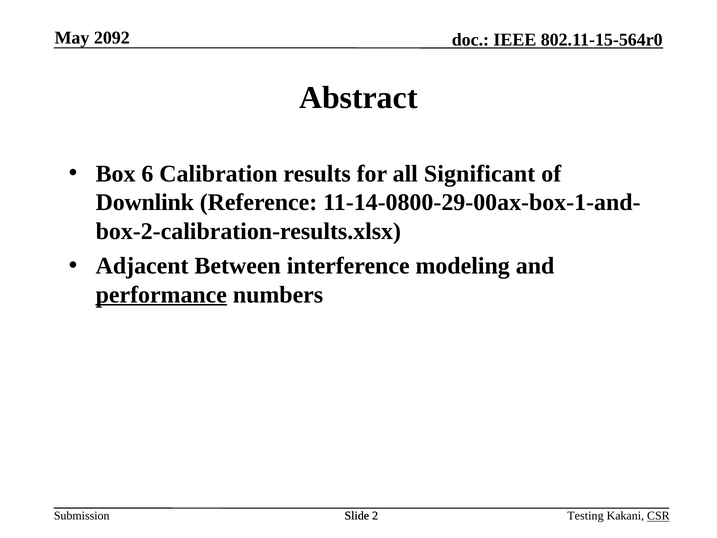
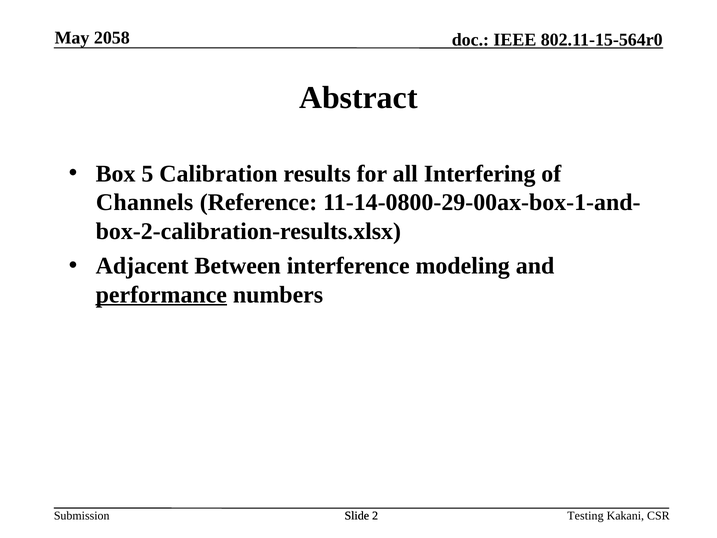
2092: 2092 -> 2058
6: 6 -> 5
Significant: Significant -> Interfering
Downlink: Downlink -> Channels
CSR underline: present -> none
